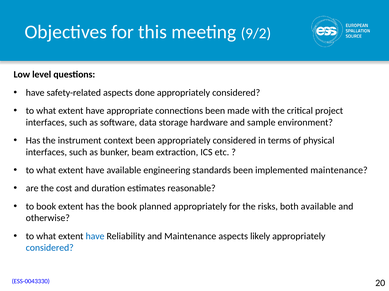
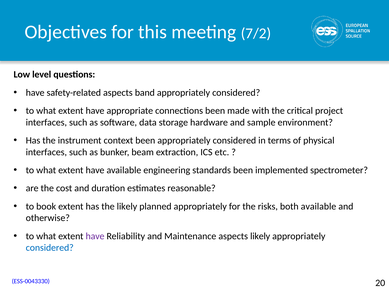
9/2: 9/2 -> 7/2
done: done -> band
implemented maintenance: maintenance -> spectrometer
the book: book -> likely
have at (95, 237) colour: blue -> purple
